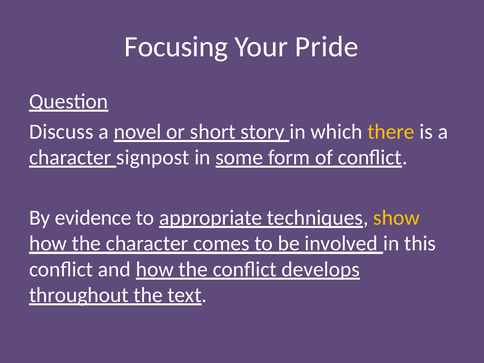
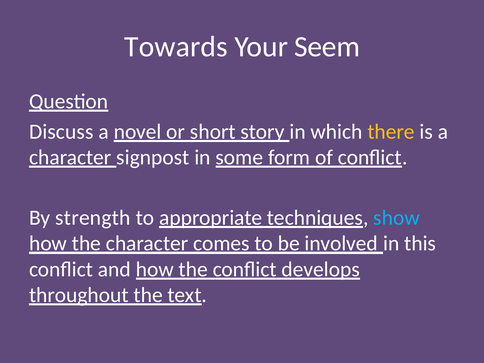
Focusing: Focusing -> Towards
Pride: Pride -> Seem
evidence: evidence -> strength
show colour: yellow -> light blue
